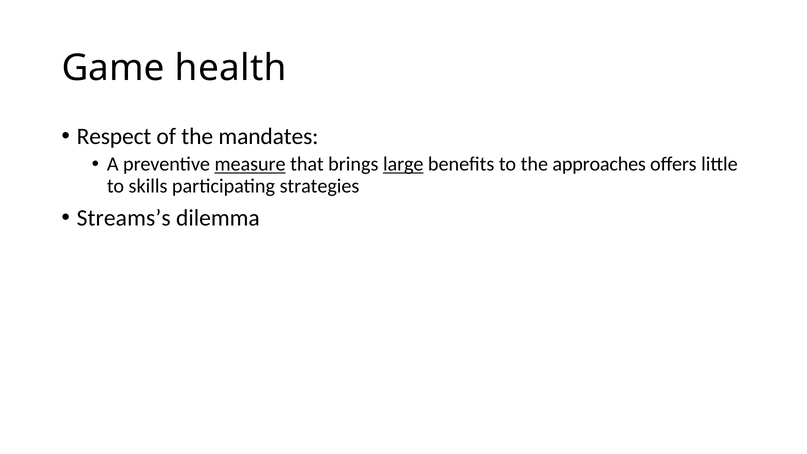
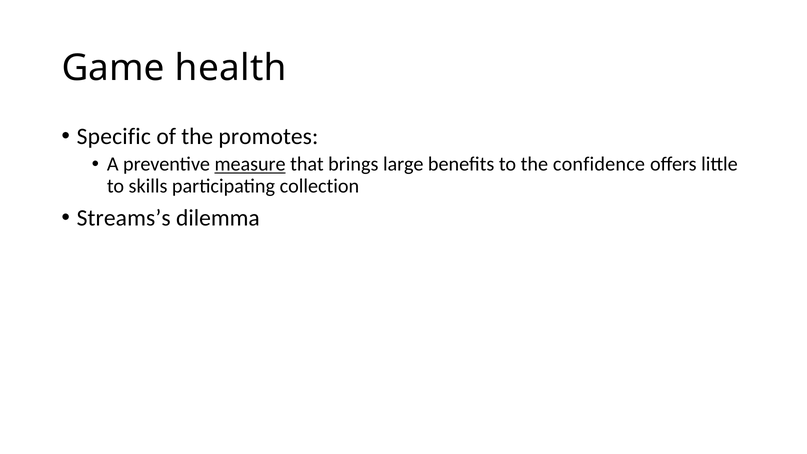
Respect: Respect -> Specific
mandates: mandates -> promotes
large underline: present -> none
approaches: approaches -> confidence
strategies: strategies -> collection
